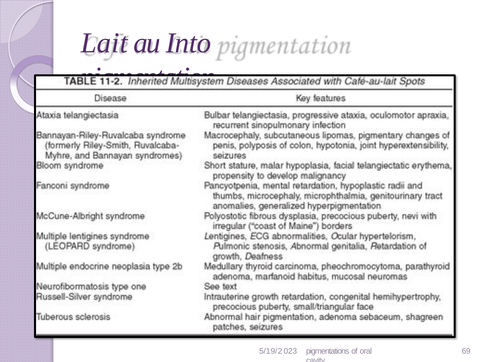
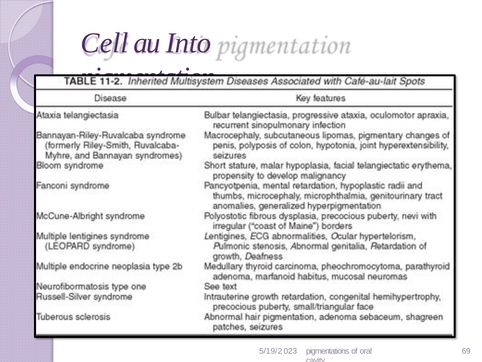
Lait: Lait -> Cell
